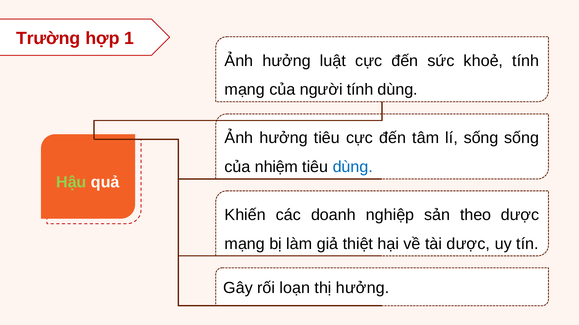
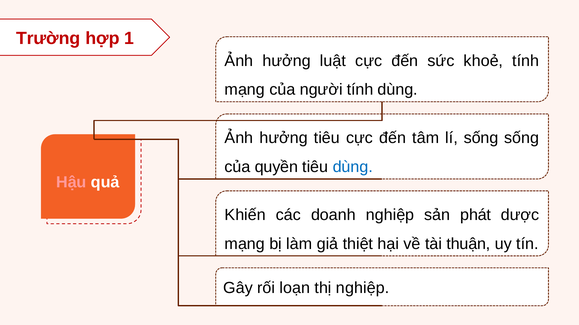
nhiệm: nhiệm -> quyền
Hậu colour: light green -> pink
theo: theo -> phát
tài dược: dược -> thuận
thị hưởng: hưởng -> nghiệp
